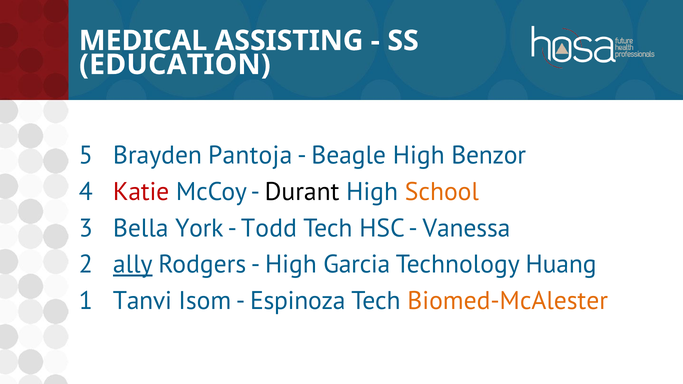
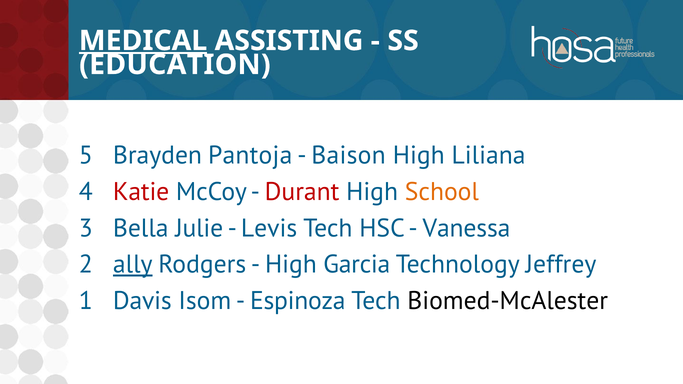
MEDICAL underline: none -> present
Beagle: Beagle -> Baison
Benzor: Benzor -> Liliana
Durant colour: black -> red
York: York -> Julie
Todd: Todd -> Levis
Huang: Huang -> Jeffrey
Tanvi: Tanvi -> Davis
Biomed-McAlester colour: orange -> black
